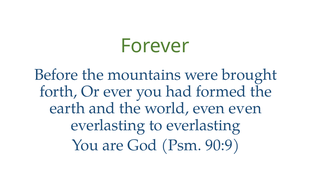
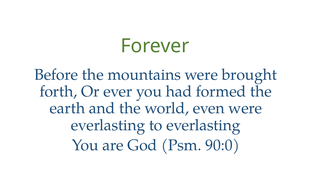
even even: even -> were
90:9: 90:9 -> 90:0
